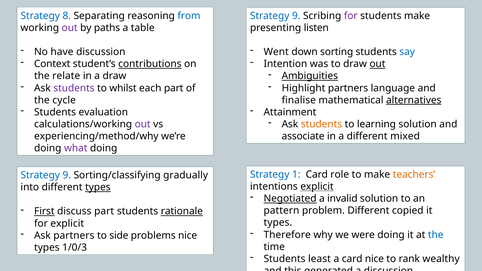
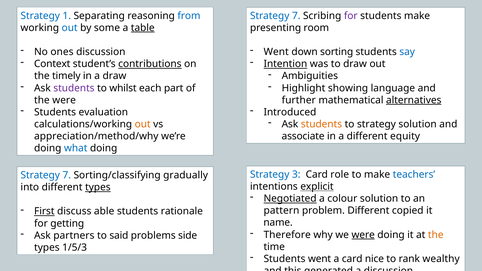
8: 8 -> 1
9 at (296, 16): 9 -> 7
out at (70, 28) colour: purple -> blue
paths: paths -> some
table underline: none -> present
listen: listen -> room
have: have -> ones
Intention underline: none -> present
out at (377, 64) underline: present -> none
Ambiguities underline: present -> none
relate: relate -> timely
Highlight partners: partners -> showing
the cycle: cycle -> were
finalise: finalise -> further
Attainment: Attainment -> Introduced
to learning: learning -> strategy
out at (143, 124) colour: purple -> orange
experiencing/method/why: experiencing/method/why -> appreciation/method/why
mixed: mixed -> equity
what colour: purple -> blue
1: 1 -> 3
teachers colour: orange -> blue
9 at (67, 175): 9 -> 7
invalid: invalid -> colour
discuss part: part -> able
rationale underline: present -> none
types at (278, 223): types -> name
for explicit: explicit -> getting
were at (363, 235) underline: none -> present
the at (436, 235) colour: blue -> orange
side: side -> said
problems nice: nice -> side
1/0/3: 1/0/3 -> 1/5/3
Students least: least -> went
